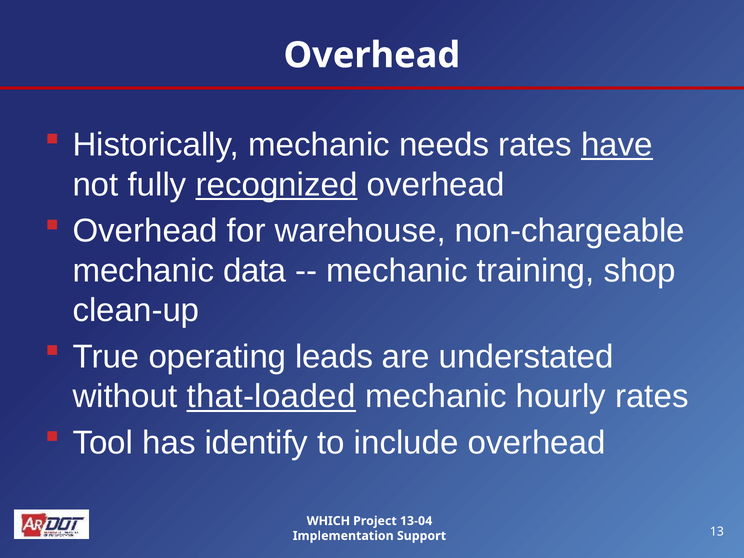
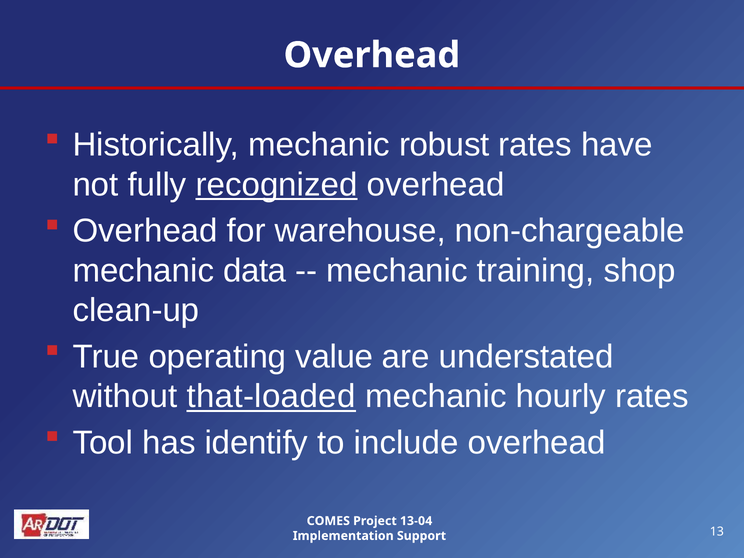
needs: needs -> robust
have underline: present -> none
leads: leads -> value
WHICH: WHICH -> COMES
